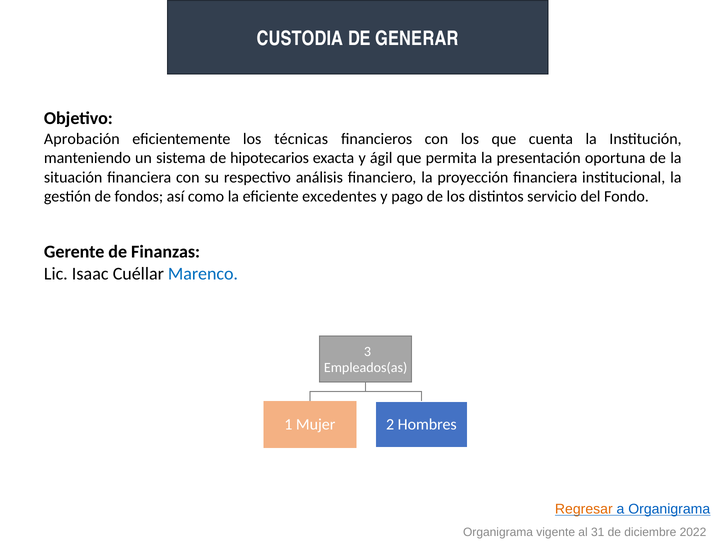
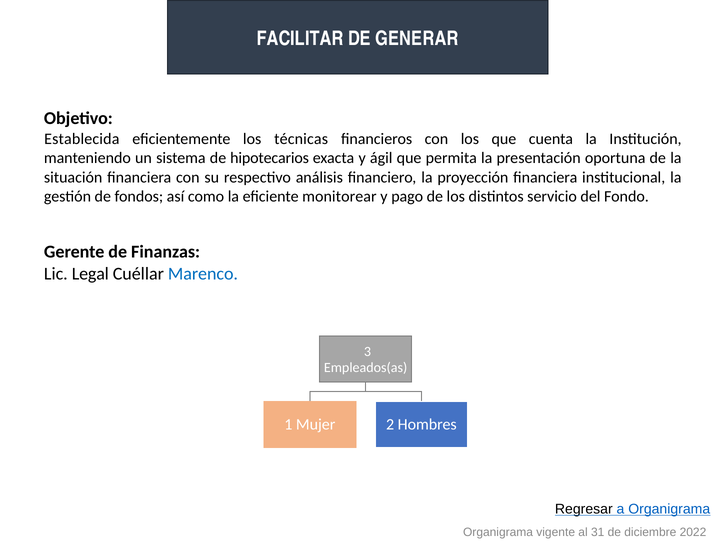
CUSTODIA: CUSTODIA -> FACILITAR
Aprobación: Aprobación -> Establecida
excedentes: excedentes -> monitorear
Isaac: Isaac -> Legal
Regresar colour: orange -> black
